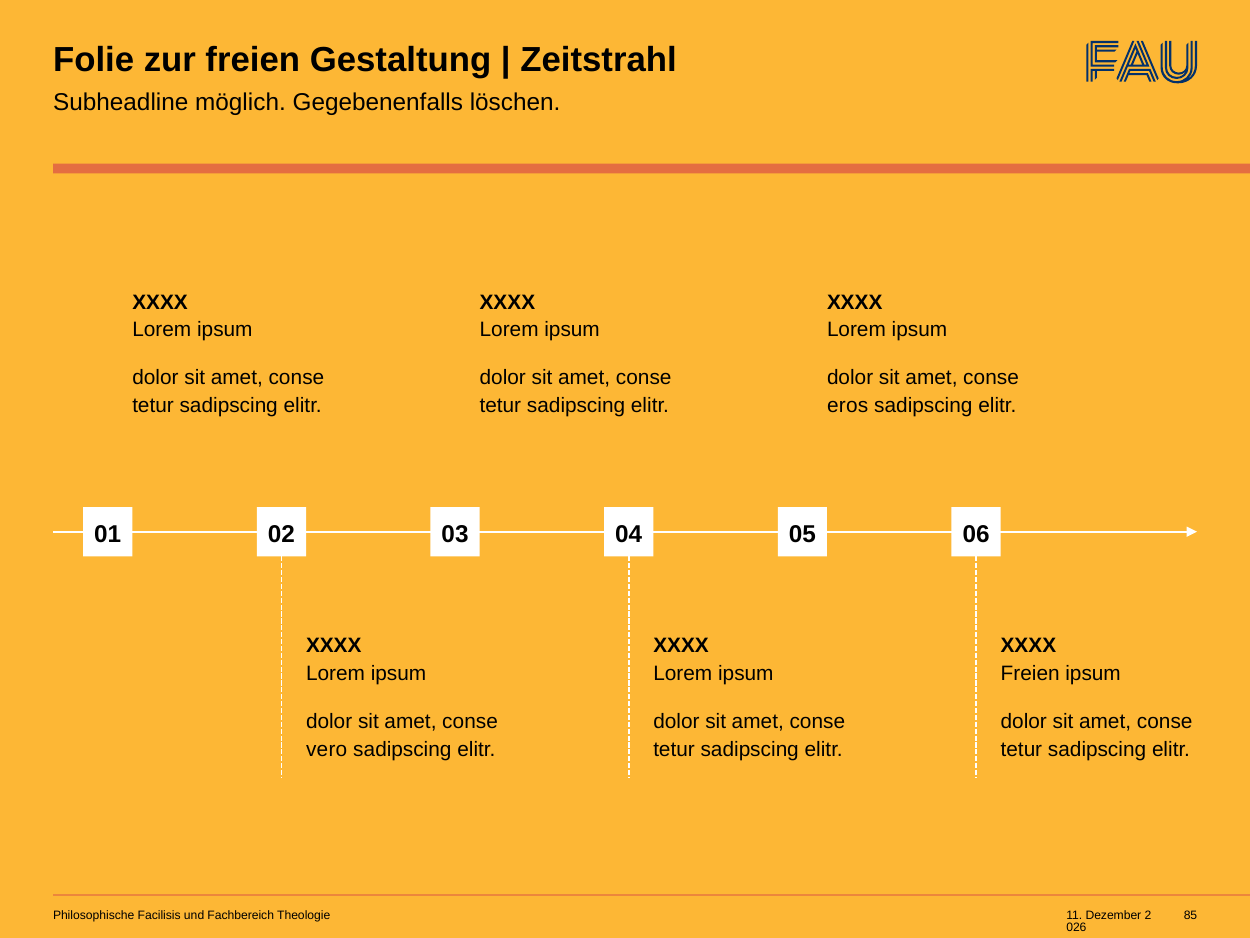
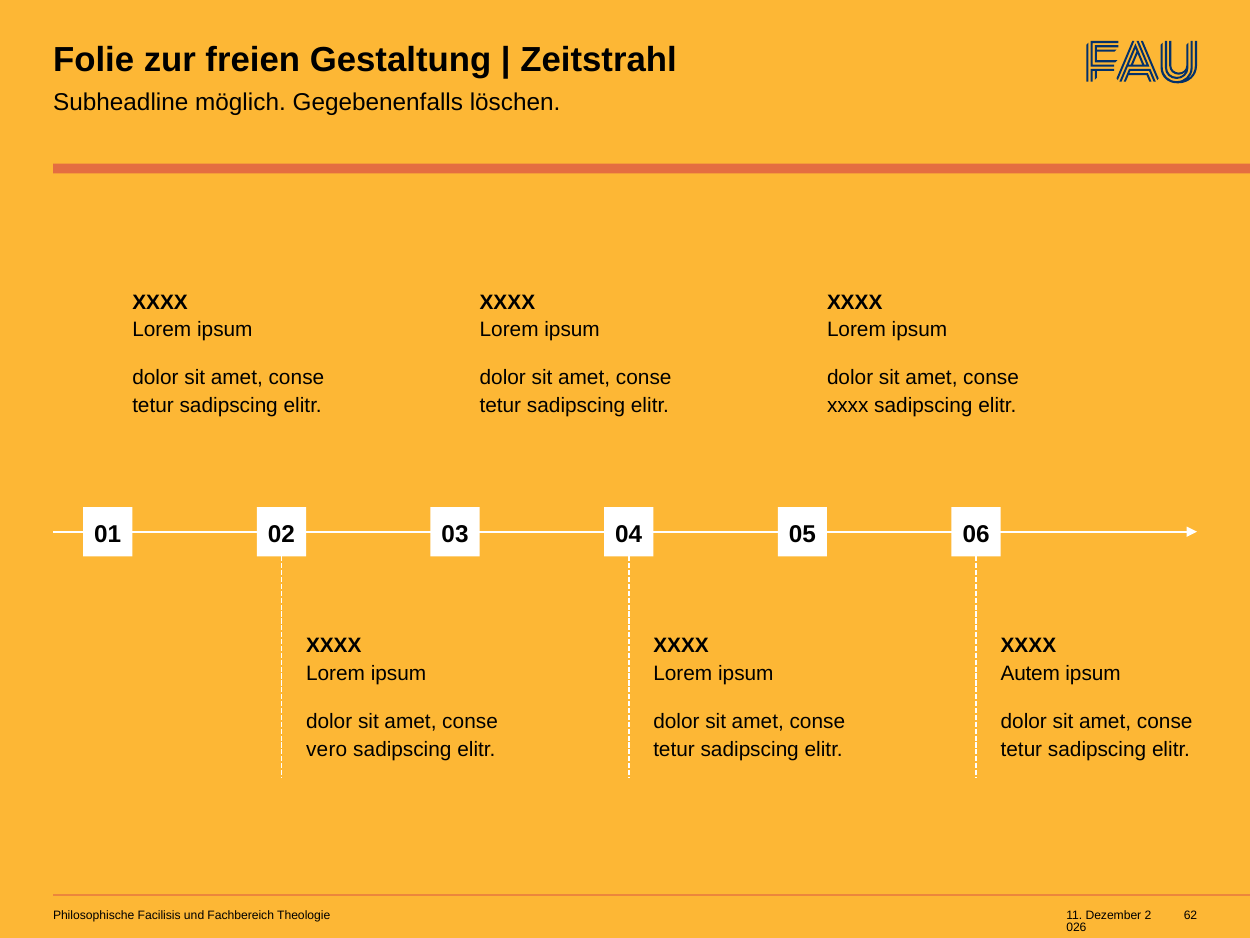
eros at (848, 405): eros -> xxxx
Freien at (1030, 673): Freien -> Autem
85: 85 -> 62
